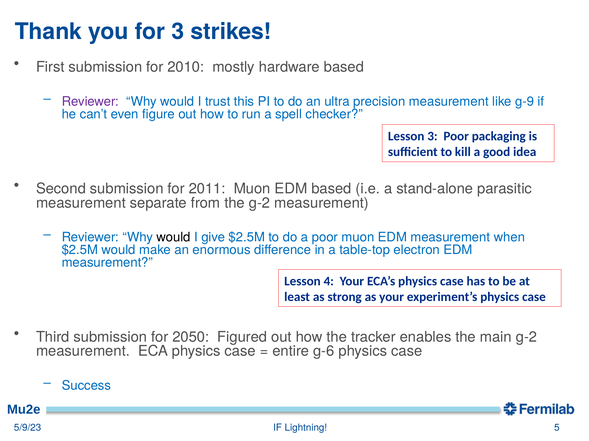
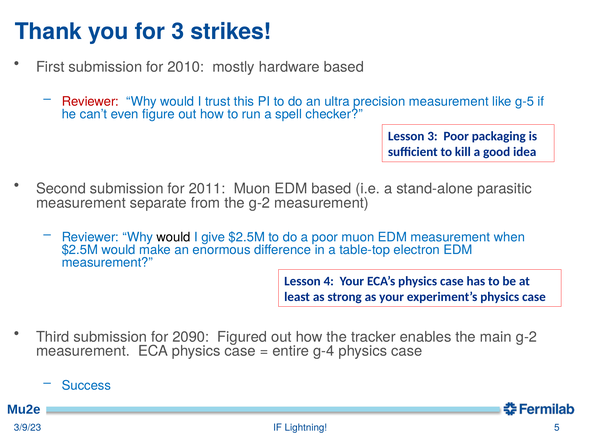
Reviewer at (90, 102) colour: purple -> red
g-9: g-9 -> g-5
2050: 2050 -> 2090
g-6: g-6 -> g-4
5/9/23: 5/9/23 -> 3/9/23
